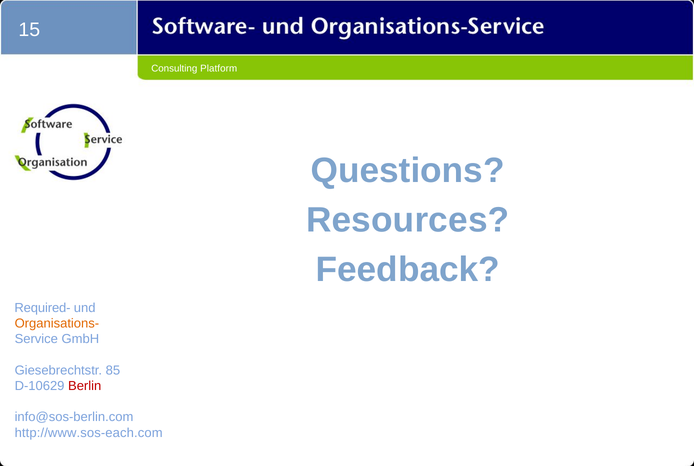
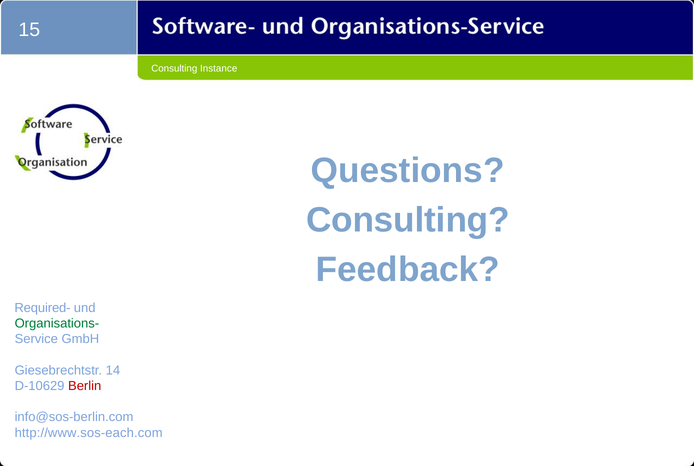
Platform: Platform -> Instance
Resources at (408, 220): Resources -> Consulting
Organisations- colour: orange -> green
85: 85 -> 14
